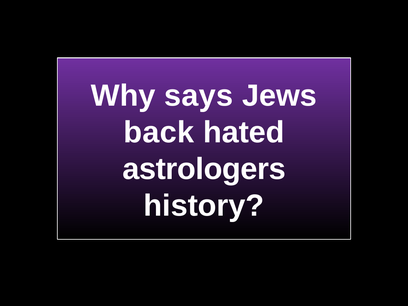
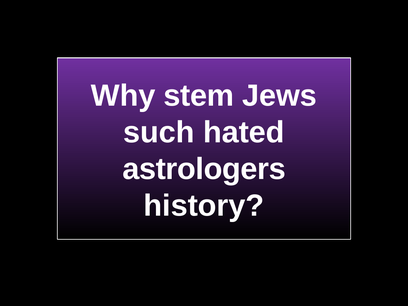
says: says -> stem
back: back -> such
